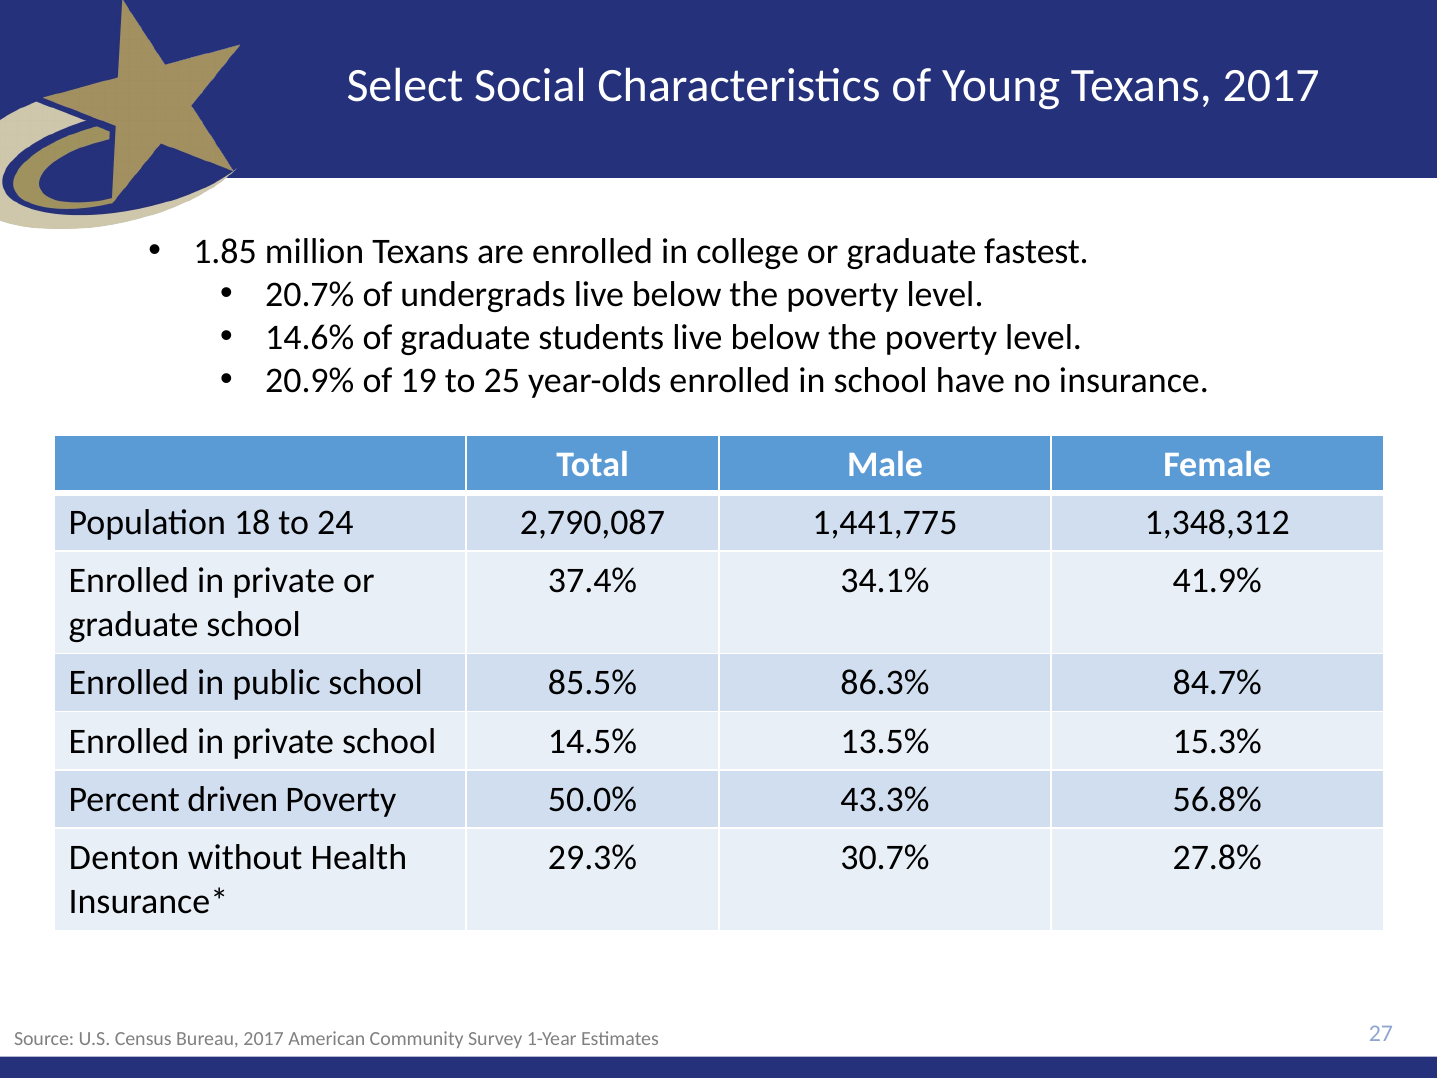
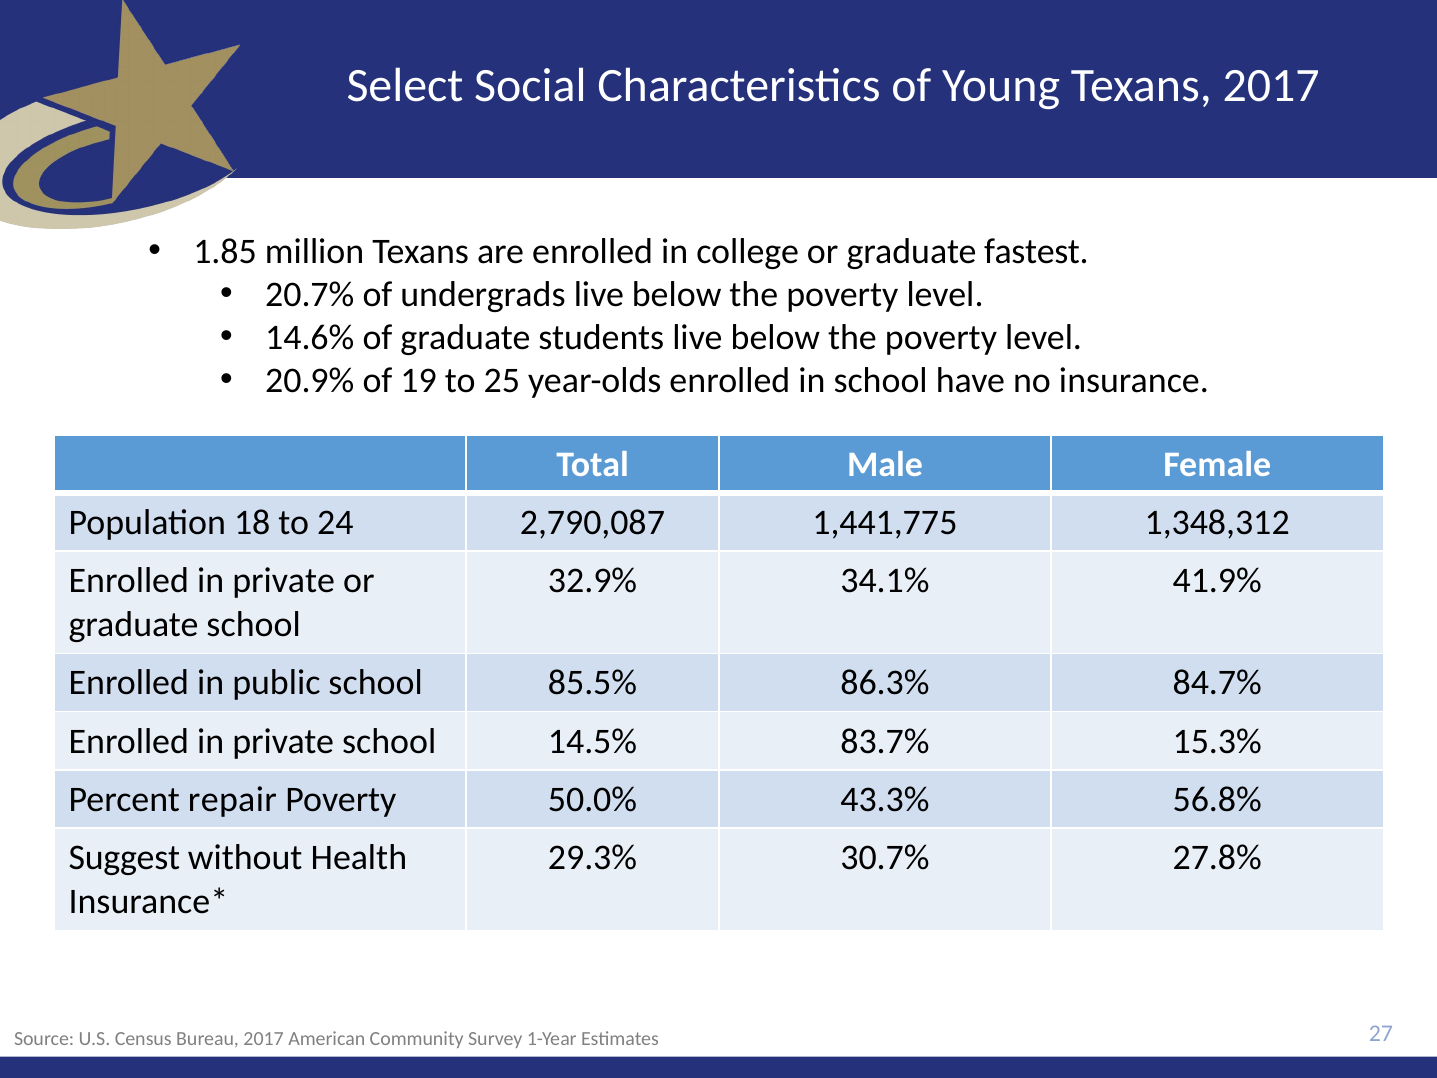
37.4%: 37.4% -> 32.9%
13.5%: 13.5% -> 83.7%
driven: driven -> repair
Denton: Denton -> Suggest
